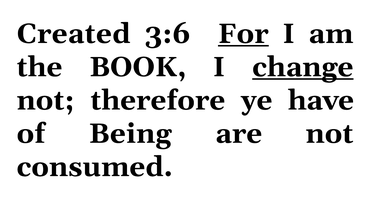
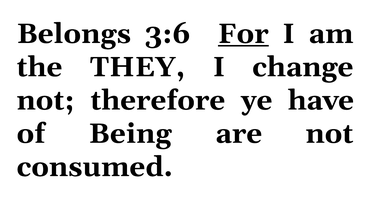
Created: Created -> Belongs
BOOK: BOOK -> THEY
change underline: present -> none
